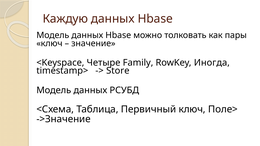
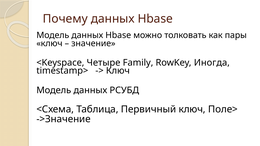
Каждую: Каждую -> Почему
Store at (118, 71): Store -> Ключ
